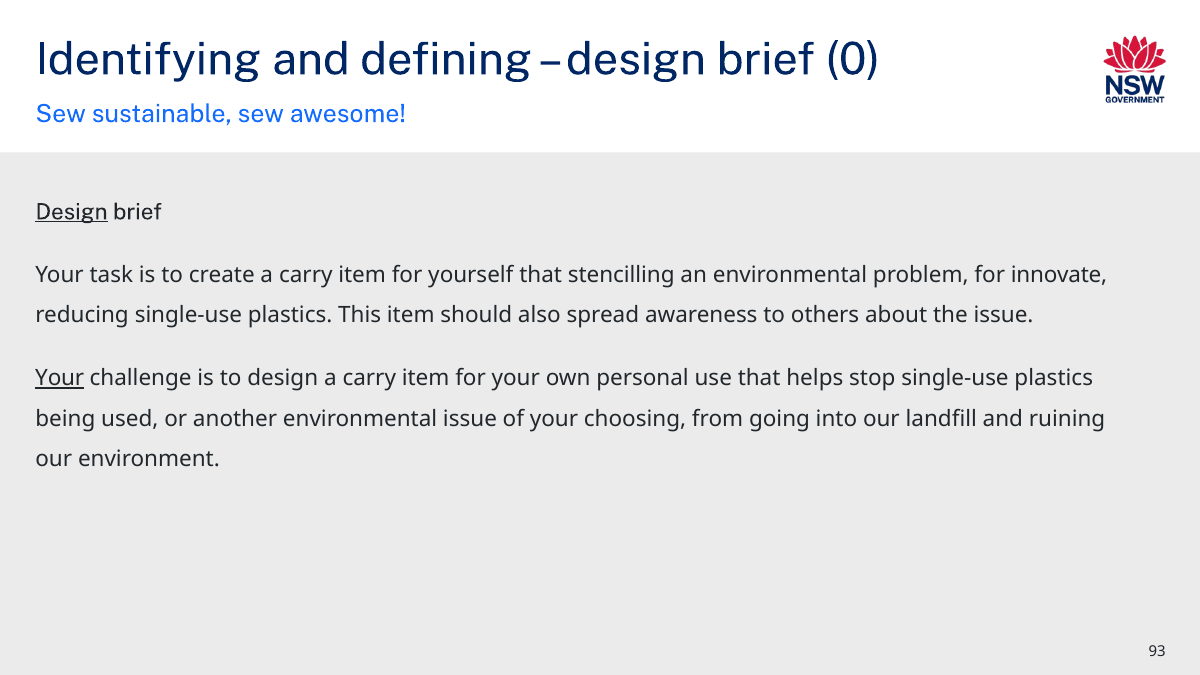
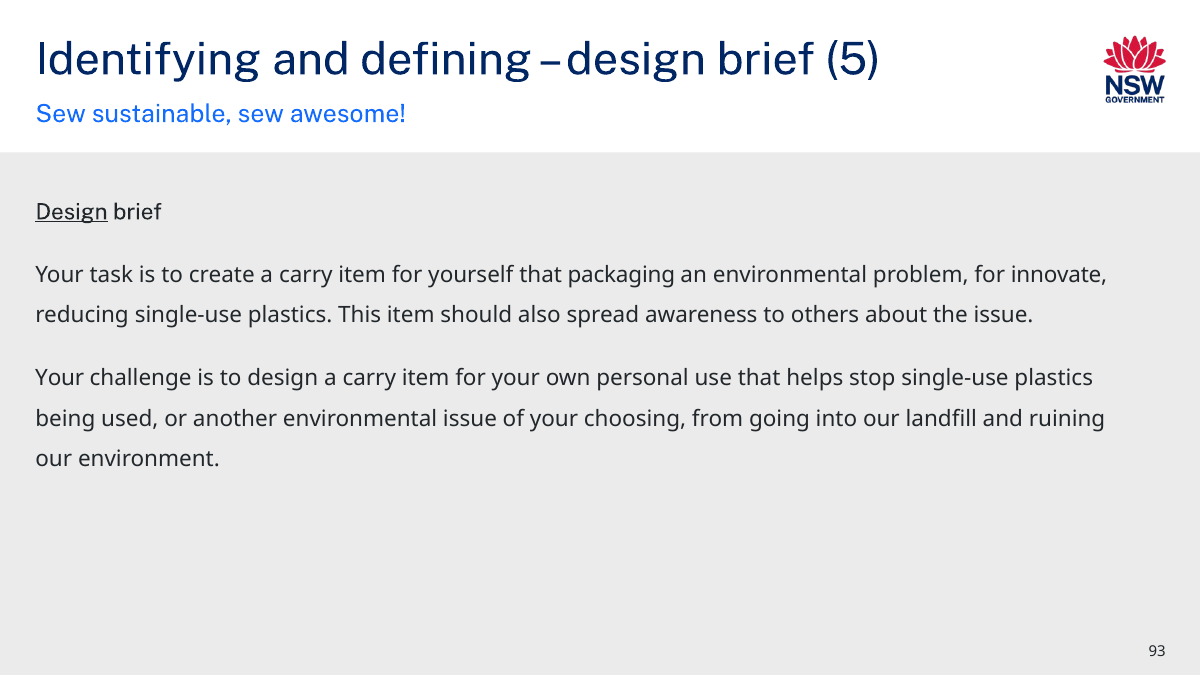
0: 0 -> 5
stencilling: stencilling -> packaging
Your at (60, 378) underline: present -> none
